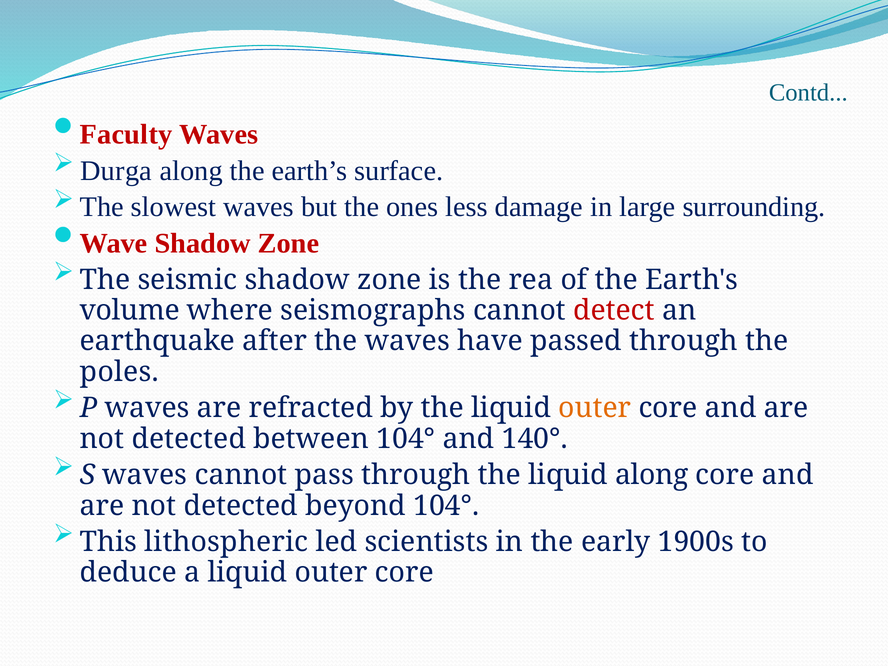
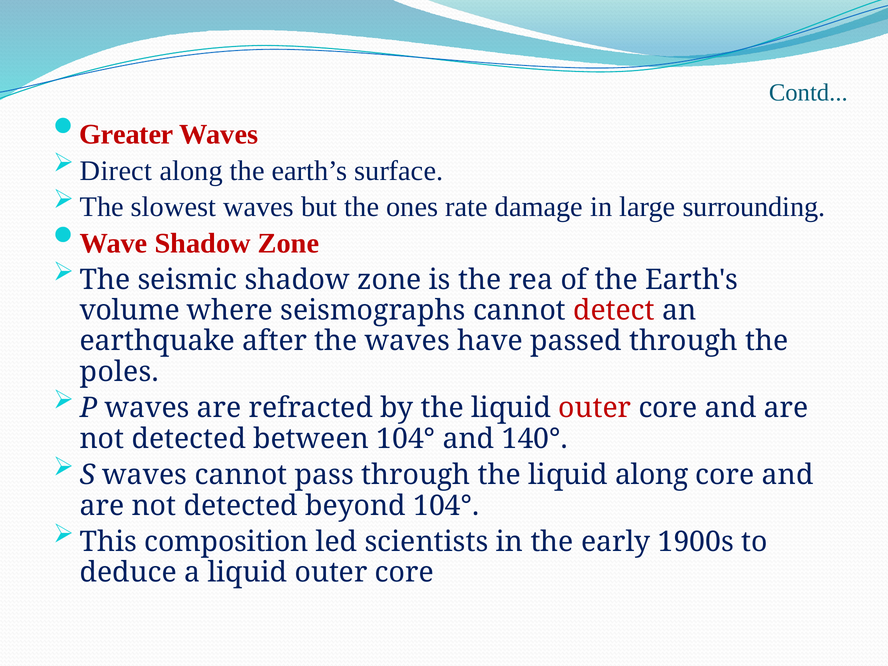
Faculty: Faculty -> Greater
Durga: Durga -> Direct
less: less -> rate
outer at (595, 408) colour: orange -> red
lithospheric: lithospheric -> composition
